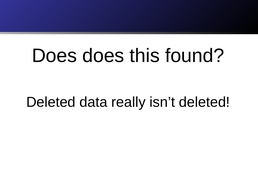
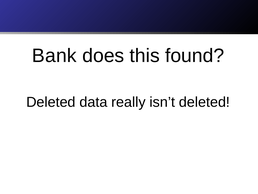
Does at (54, 55): Does -> Bank
